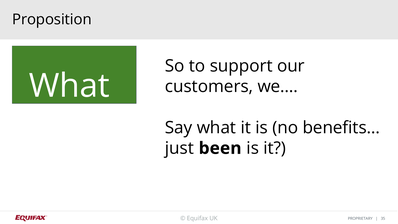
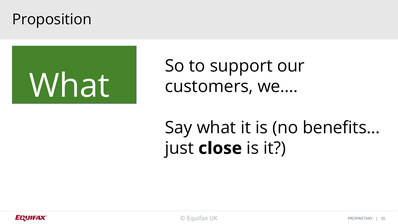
been: been -> close
